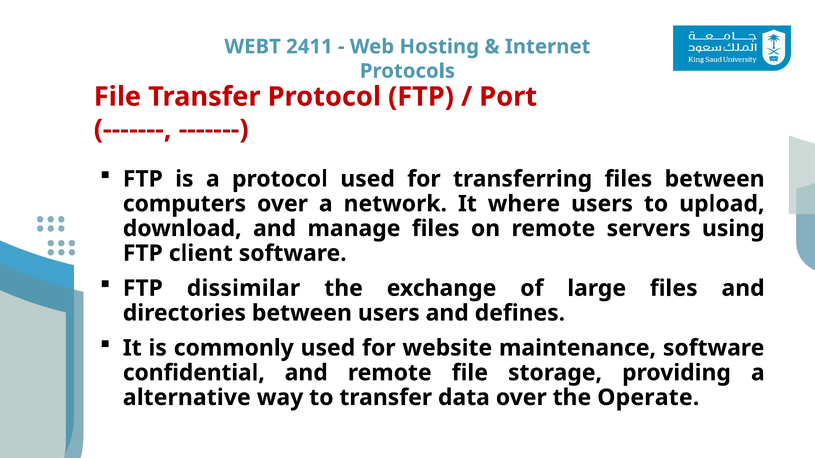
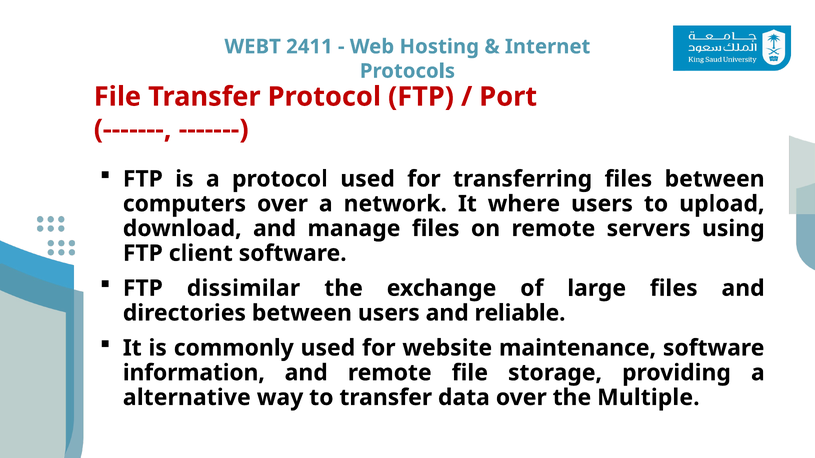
defines: defines -> reliable
confidential: confidential -> information
Operate: Operate -> Multiple
